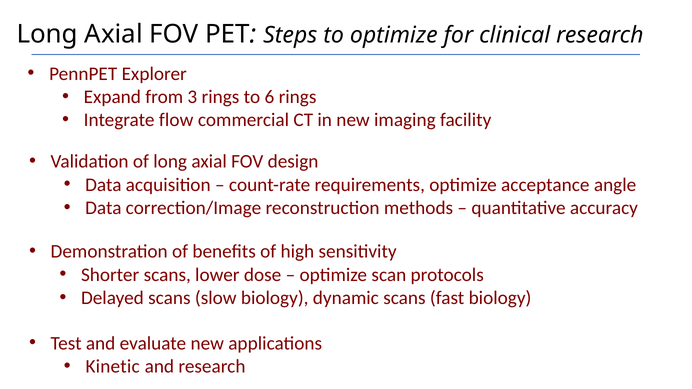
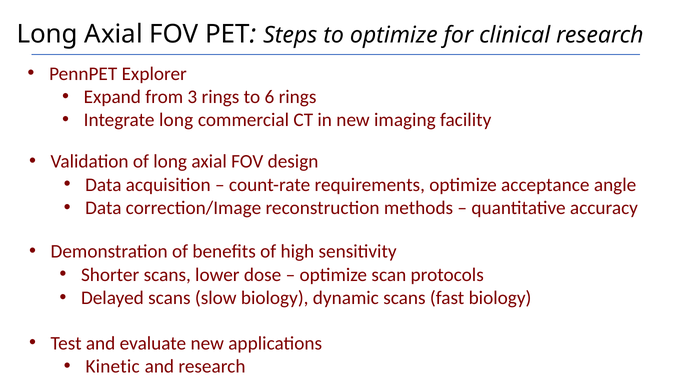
Integrate flow: flow -> long
